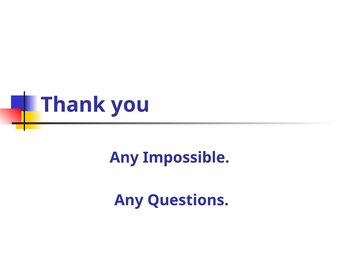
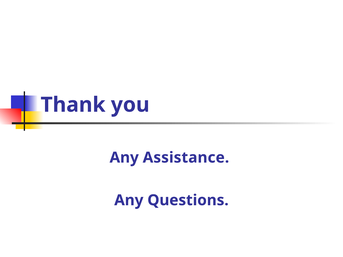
Impossible: Impossible -> Assistance
